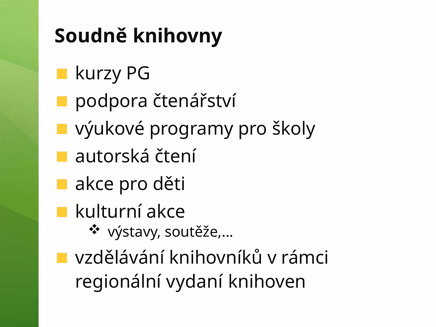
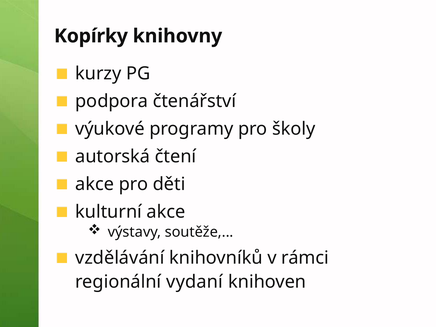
Soudně: Soudně -> Kopírky
